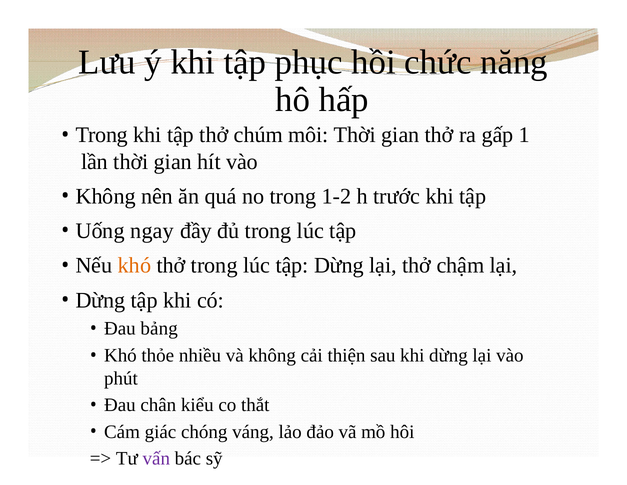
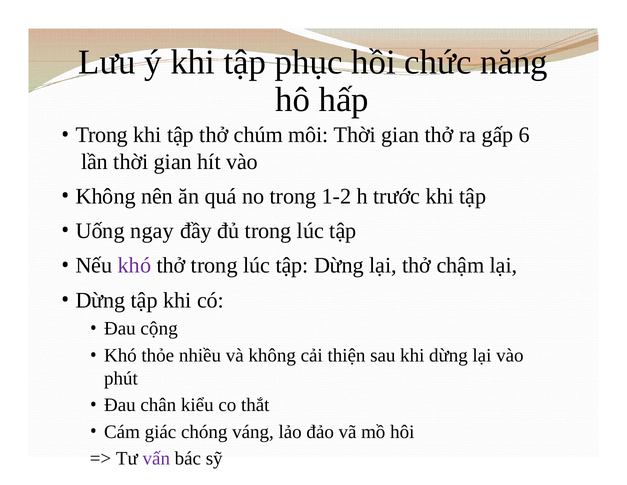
1: 1 -> 6
khó at (135, 265) colour: orange -> purple
bảng: bảng -> cộng
